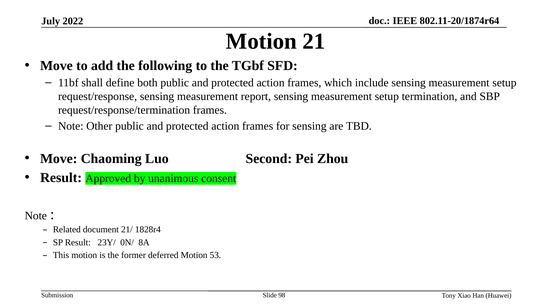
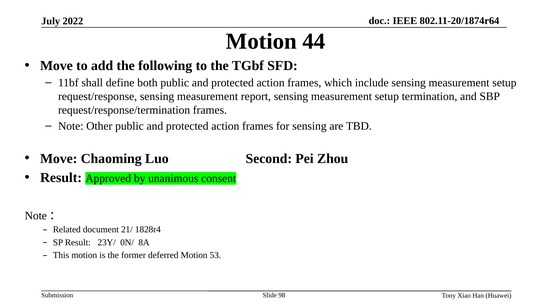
21: 21 -> 44
